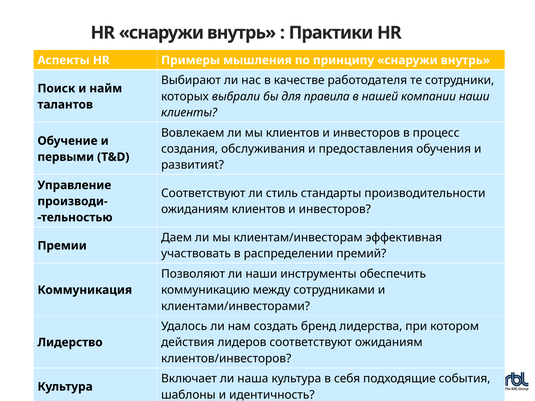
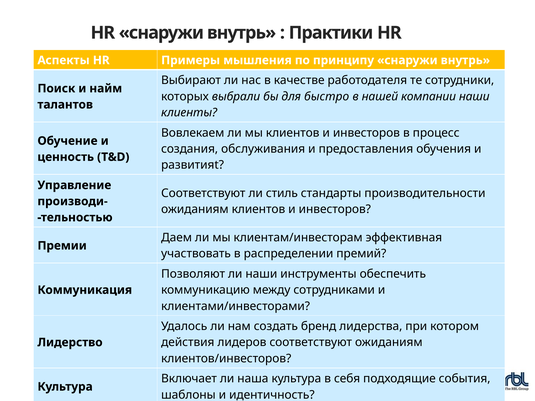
правила: правила -> быстро
первыми: первыми -> ценность
